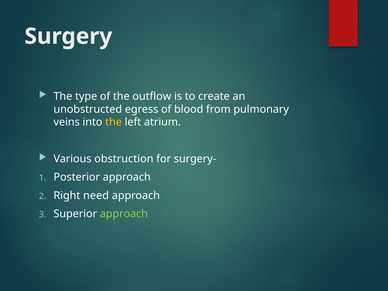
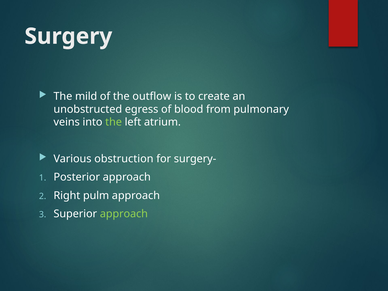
type: type -> mild
the at (114, 122) colour: yellow -> light green
need: need -> pulm
